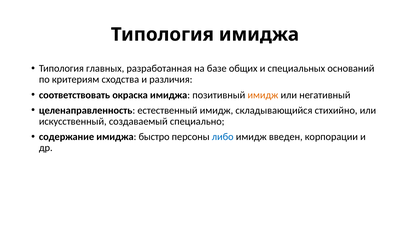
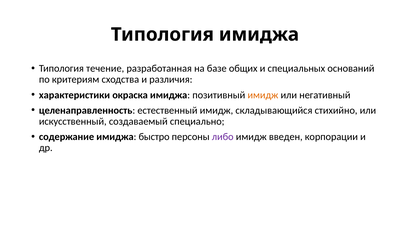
главных: главных -> течение
соответствовать: соответствовать -> характеристики
либо colour: blue -> purple
